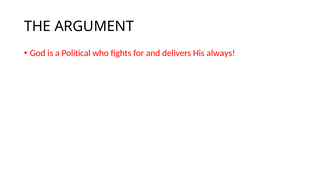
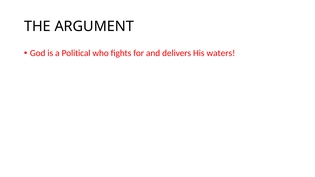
always: always -> waters
